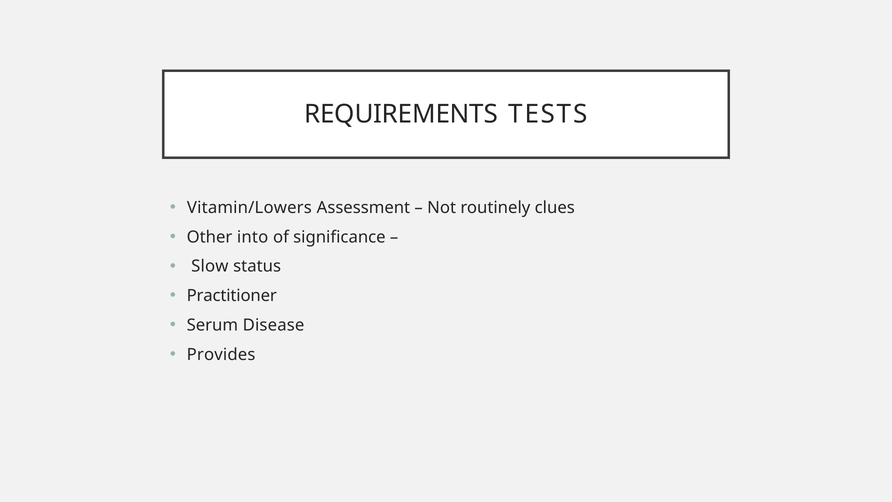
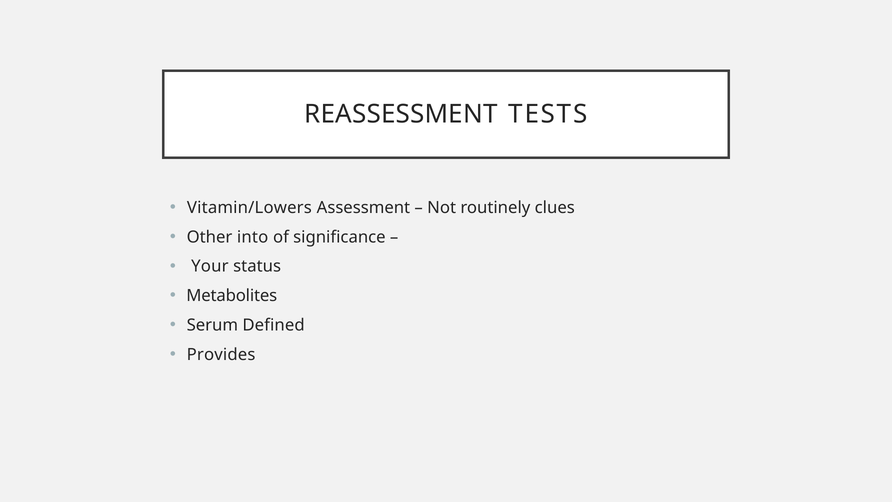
REQUIREMENTS: REQUIREMENTS -> REASSESSMENT
Slow: Slow -> Your
Practitioner: Practitioner -> Metabolites
Disease: Disease -> Defined
